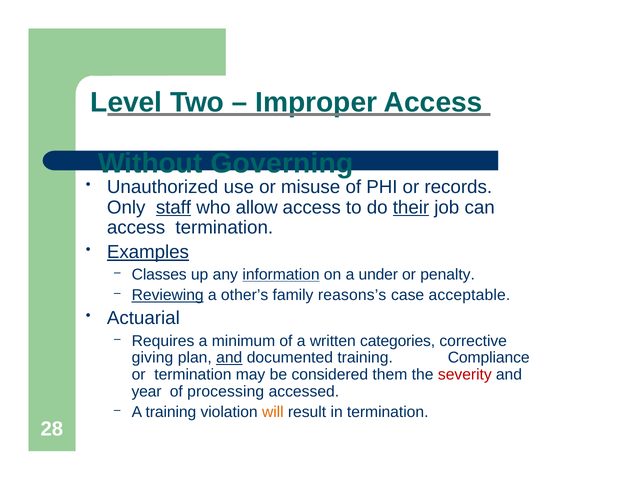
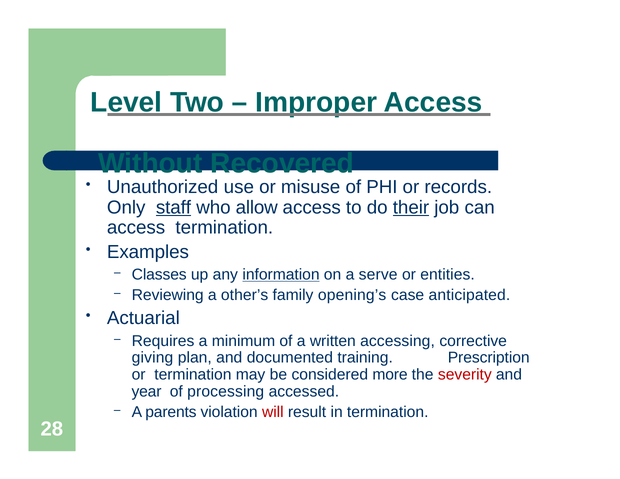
Governing: Governing -> Recovered
Examples underline: present -> none
under: under -> serve
penalty: penalty -> entities
Reviewing underline: present -> none
reasons’s: reasons’s -> opening’s
acceptable: acceptable -> anticipated
categories: categories -> accessing
and at (229, 358) underline: present -> none
Compliance: Compliance -> Prescription
them: them -> more
A training: training -> parents
will colour: orange -> red
